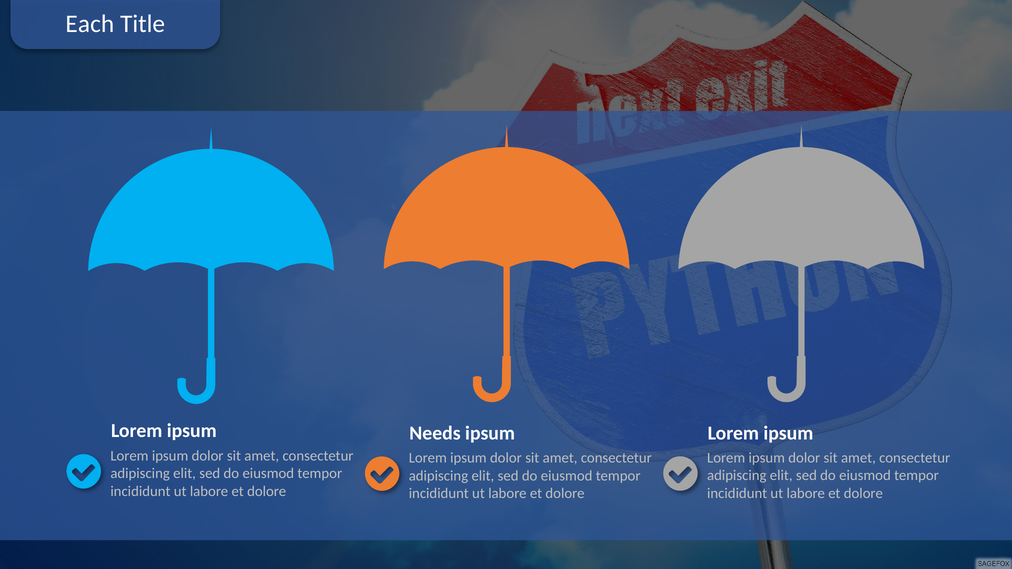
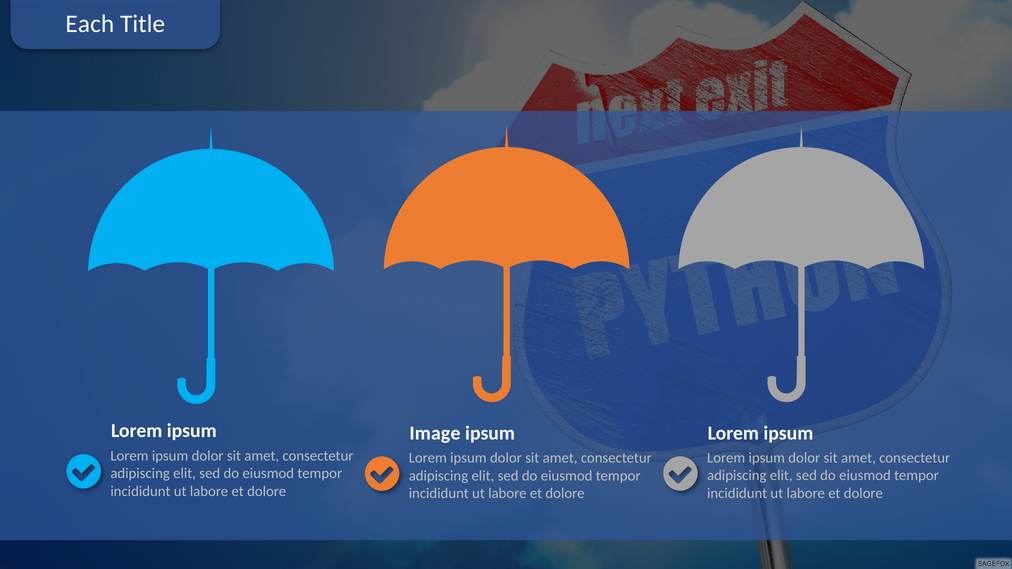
Needs: Needs -> Image
